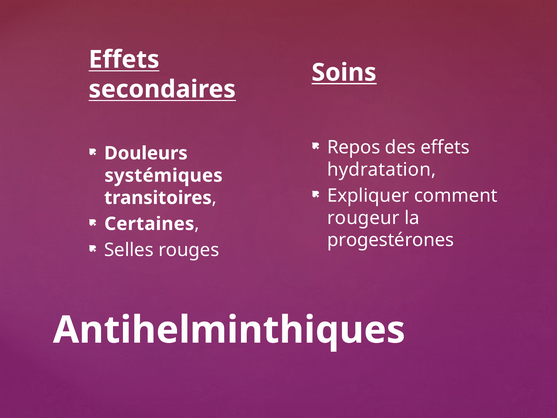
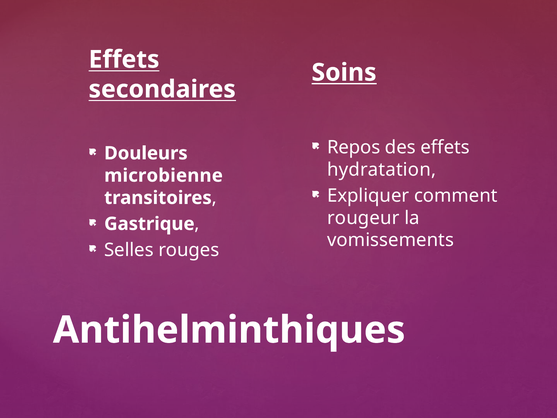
systémiques: systémiques -> microbienne
Certaines: Certaines -> Gastrique
progestérones: progestérones -> vomissements
